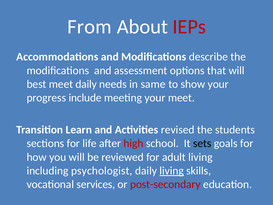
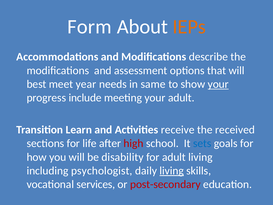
From: From -> Form
IEPs colour: red -> orange
meet daily: daily -> year
your at (218, 84) underline: none -> present
your meet: meet -> adult
revised: revised -> receive
students: students -> received
sets colour: black -> blue
reviewed: reviewed -> disability
